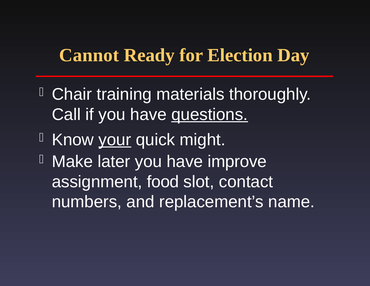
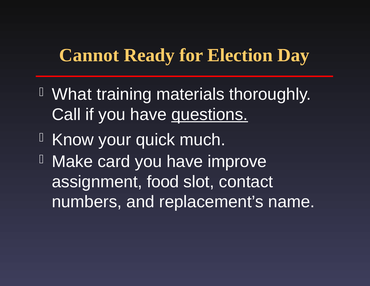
Chair: Chair -> What
your underline: present -> none
might: might -> much
later: later -> card
